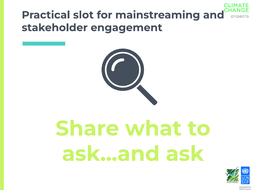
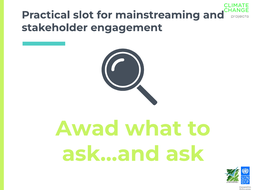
Share: Share -> Awad
